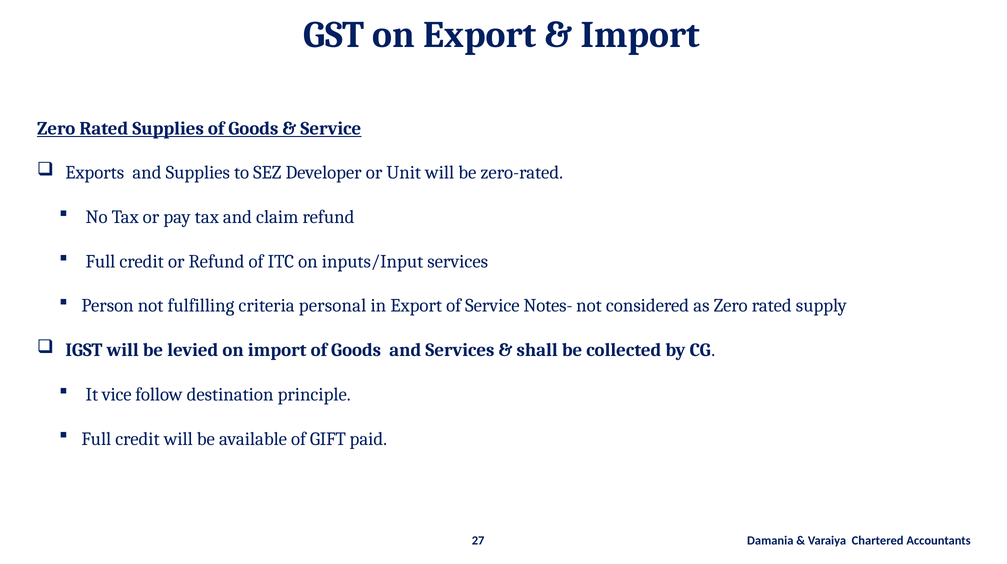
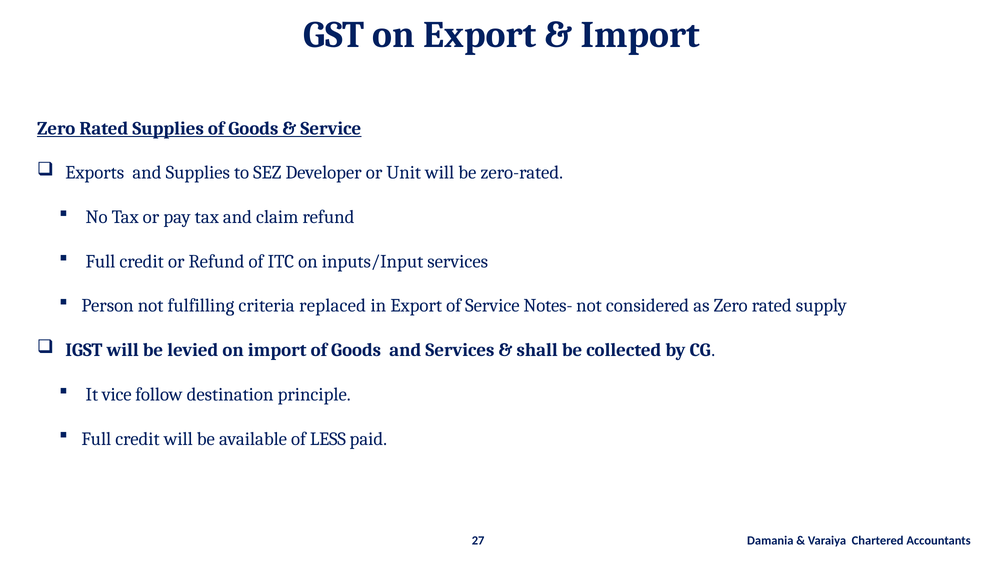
personal: personal -> replaced
GIFT: GIFT -> LESS
